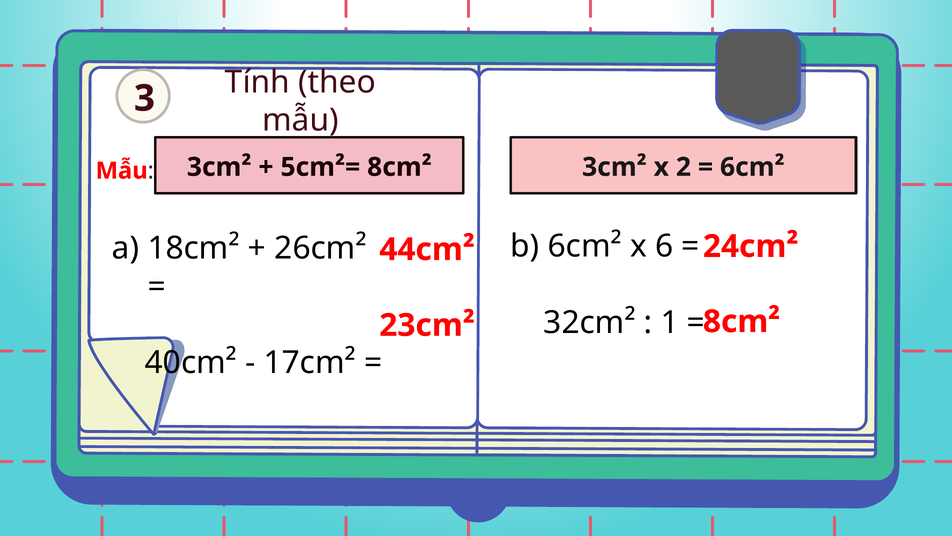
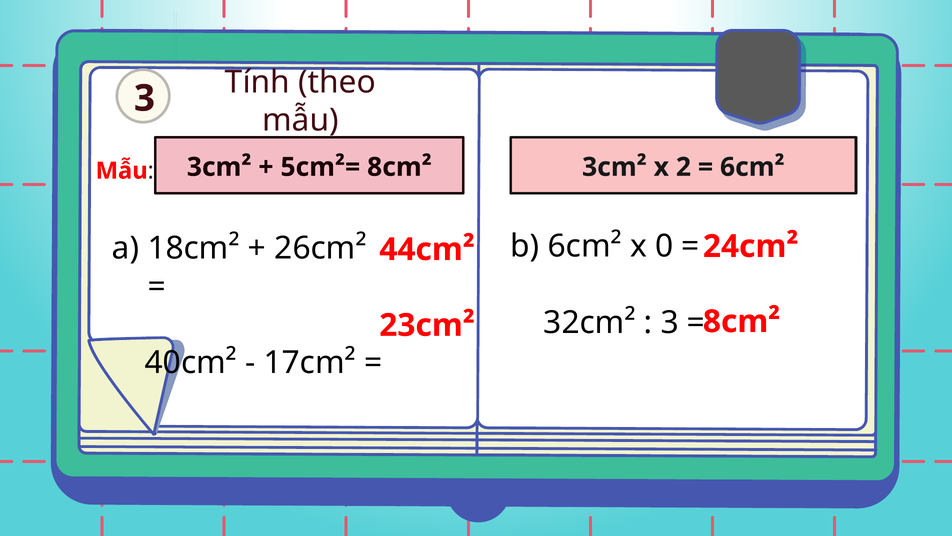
6: 6 -> 0
1 at (670, 322): 1 -> 3
